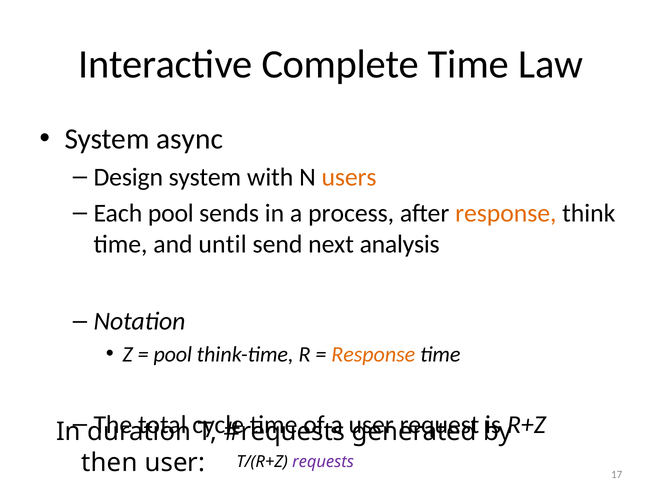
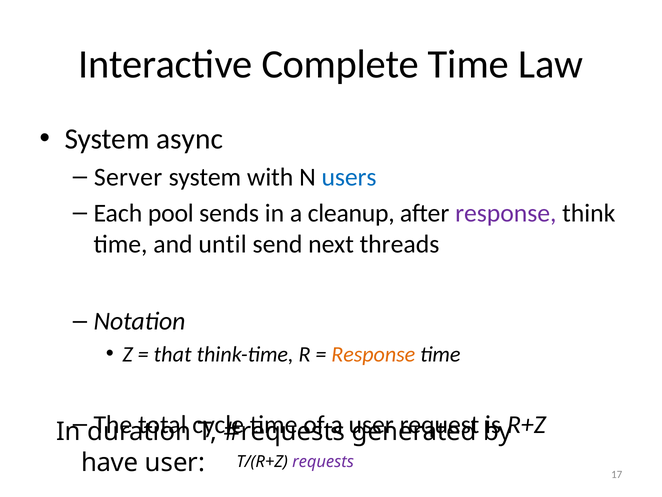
Design: Design -> Server
users colour: orange -> blue
process: process -> cleanup
response at (506, 213) colour: orange -> purple
analysis: analysis -> threads
pool at (173, 354): pool -> that
then: then -> have
